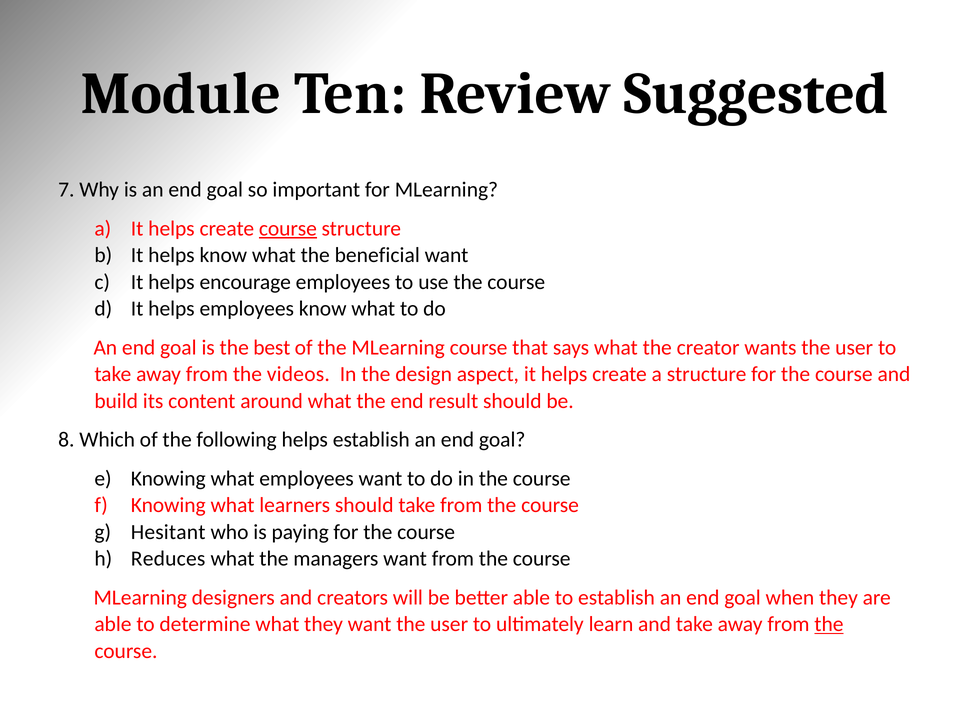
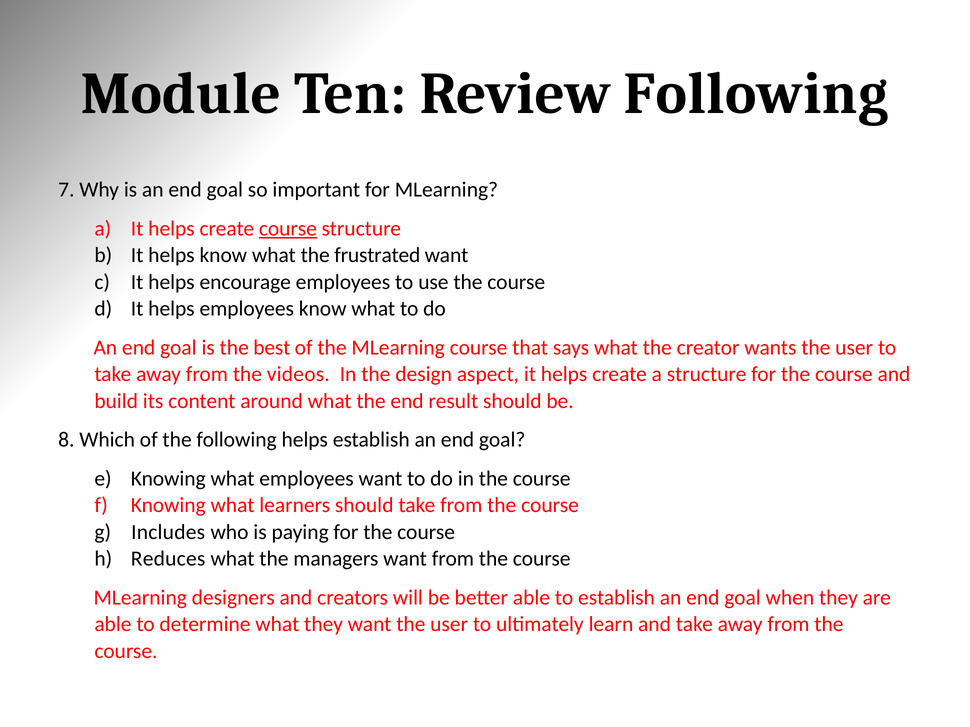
Review Suggested: Suggested -> Following
beneficial: beneficial -> frustrated
Hesitant: Hesitant -> Includes
the at (829, 625) underline: present -> none
